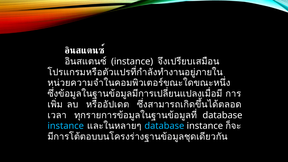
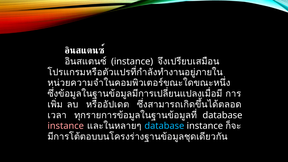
instance at (66, 126) colour: light blue -> pink
